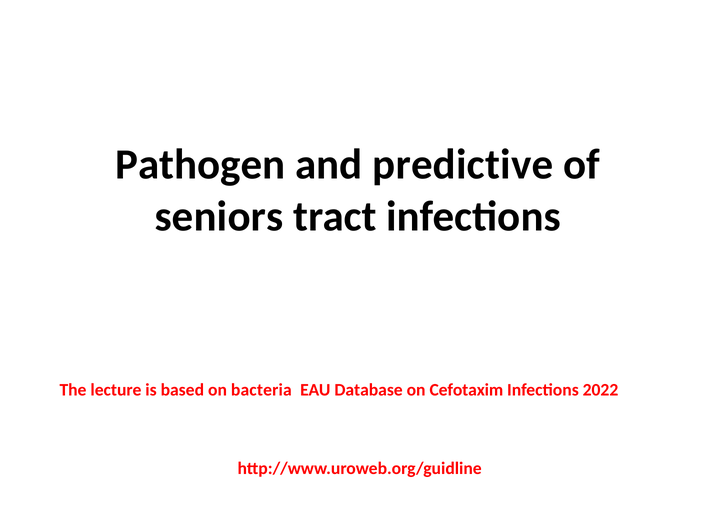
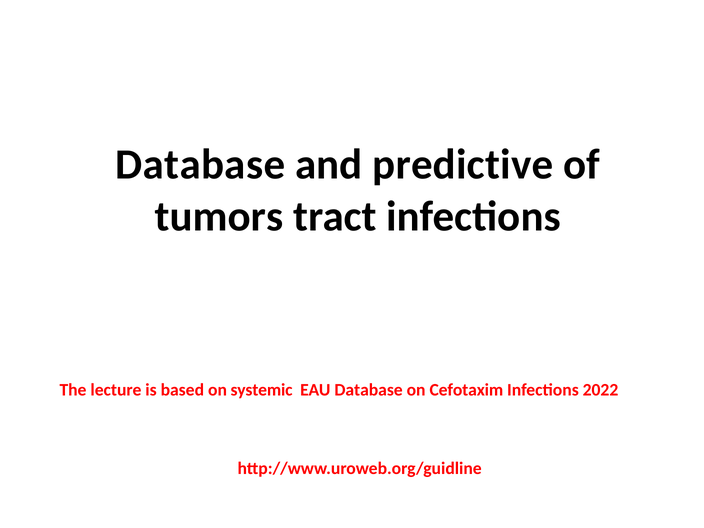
Pathogen at (200, 165): Pathogen -> Database
seniors: seniors -> tumors
bacteria: bacteria -> systemic
